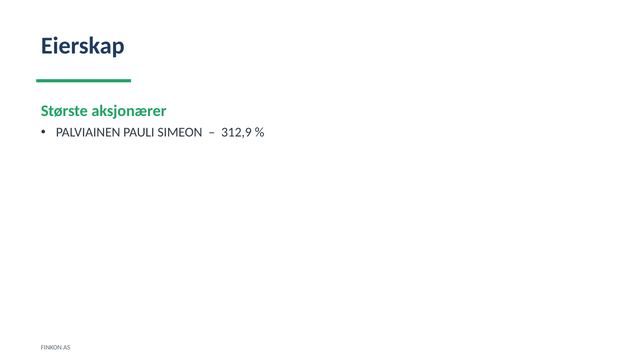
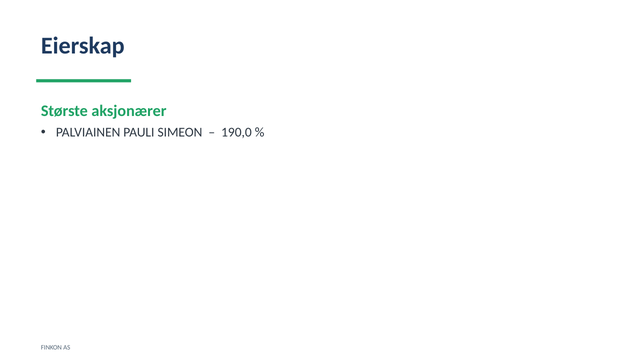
312,9: 312,9 -> 190,0
